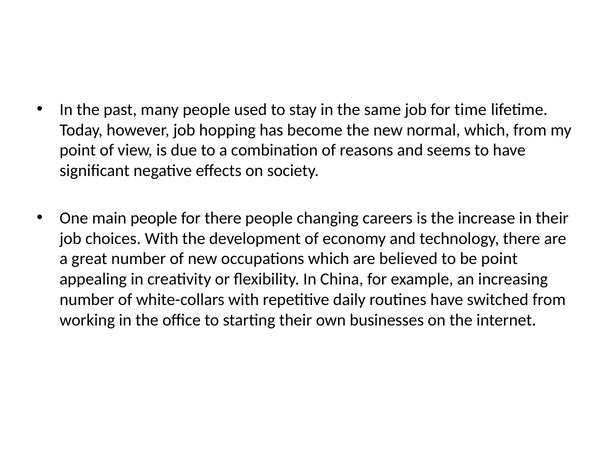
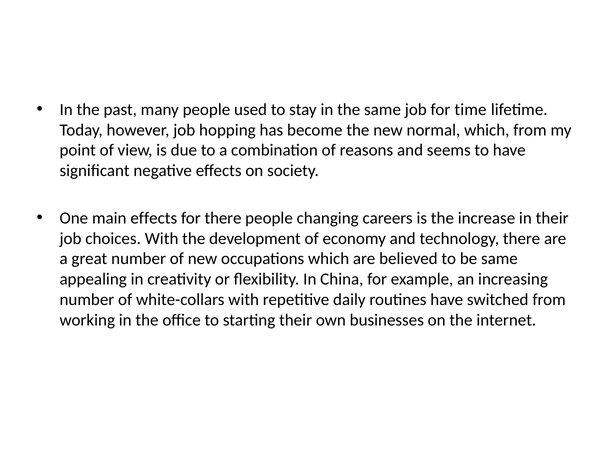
main people: people -> effects
be point: point -> same
